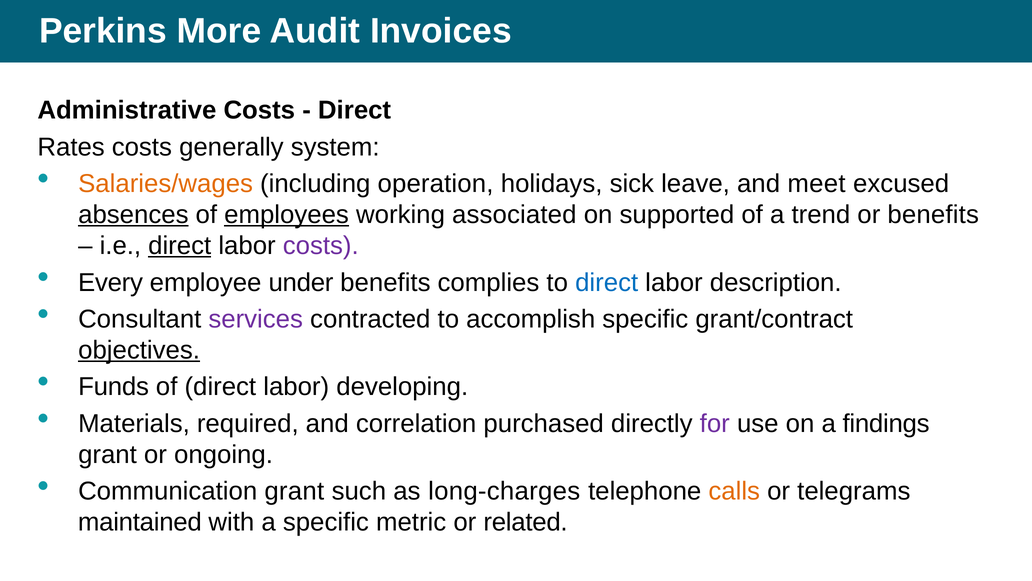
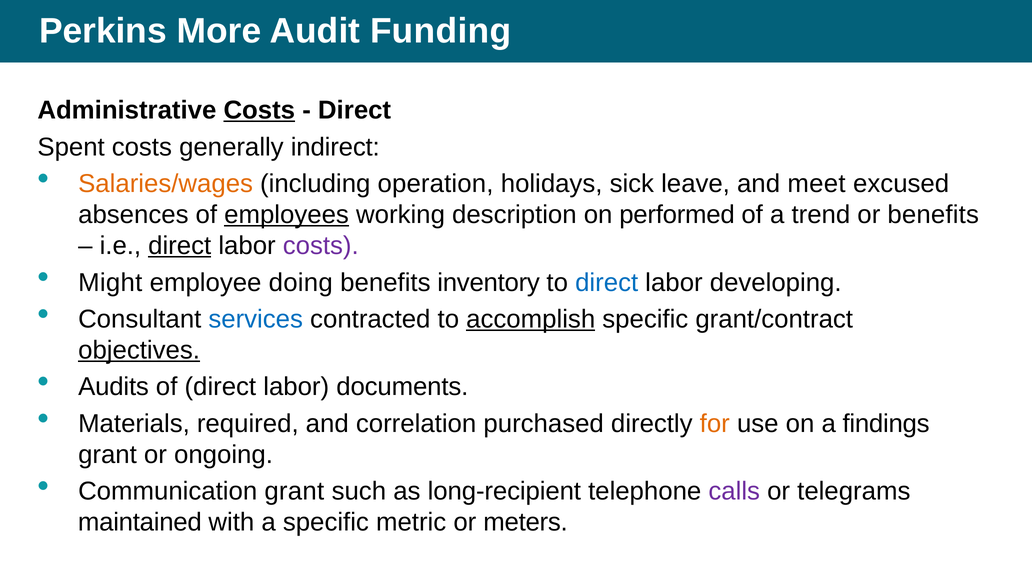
Invoices: Invoices -> Funding
Costs at (259, 110) underline: none -> present
Rates: Rates -> Spent
system: system -> indirect
absences underline: present -> none
associated: associated -> description
supported: supported -> performed
Every: Every -> Might
under: under -> doing
complies: complies -> inventory
description: description -> developing
services colour: purple -> blue
accomplish underline: none -> present
Funds: Funds -> Audits
developing: developing -> documents
for colour: purple -> orange
long-charges: long-charges -> long-recipient
calls colour: orange -> purple
related: related -> meters
